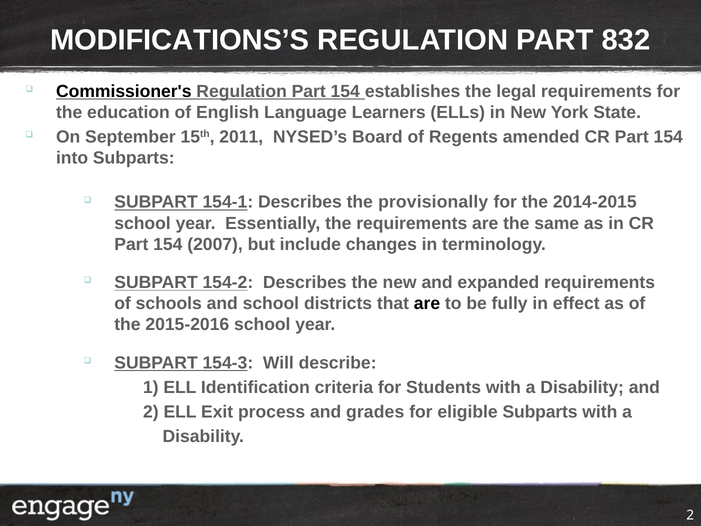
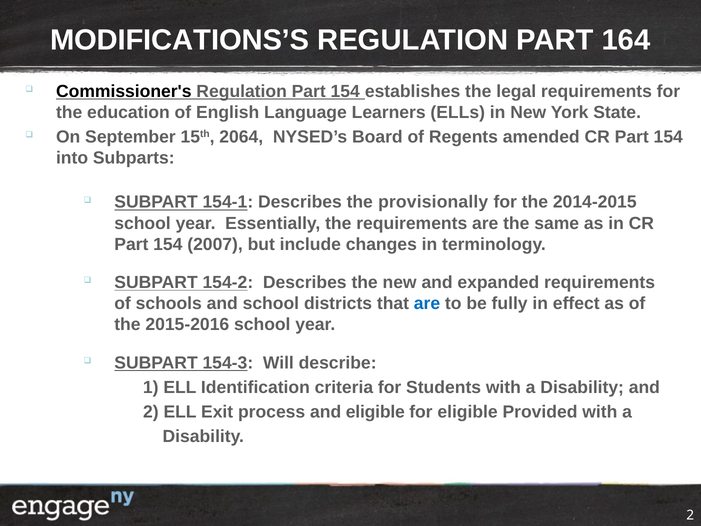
832: 832 -> 164
2011: 2011 -> 2064
are at (427, 303) colour: black -> blue
and grades: grades -> eligible
eligible Subparts: Subparts -> Provided
